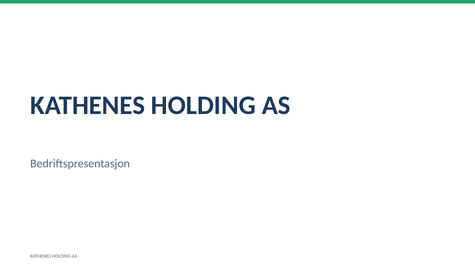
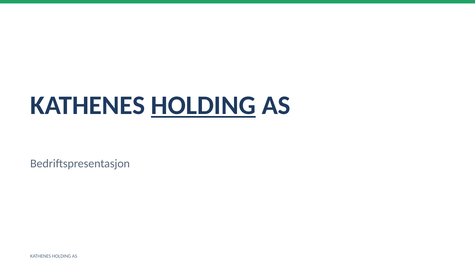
HOLDING at (203, 105) underline: none -> present
